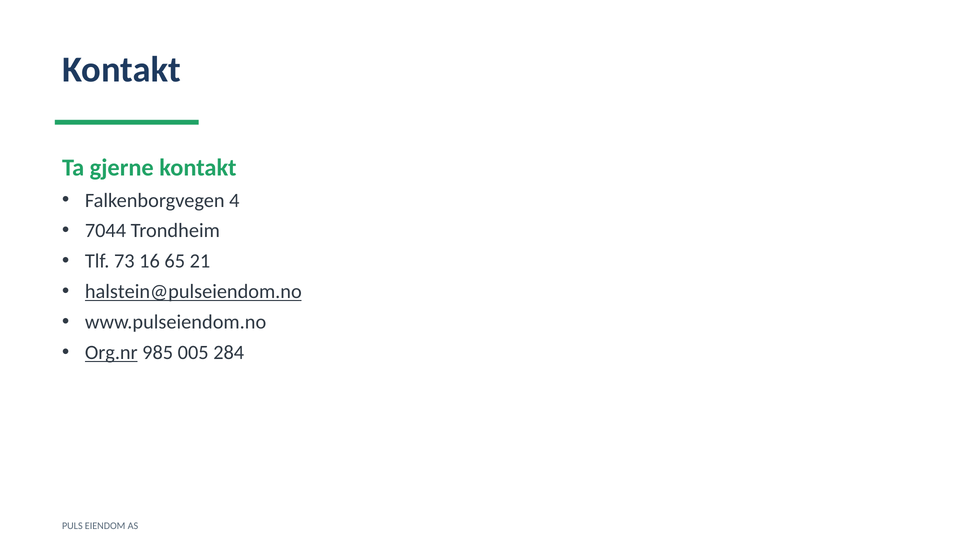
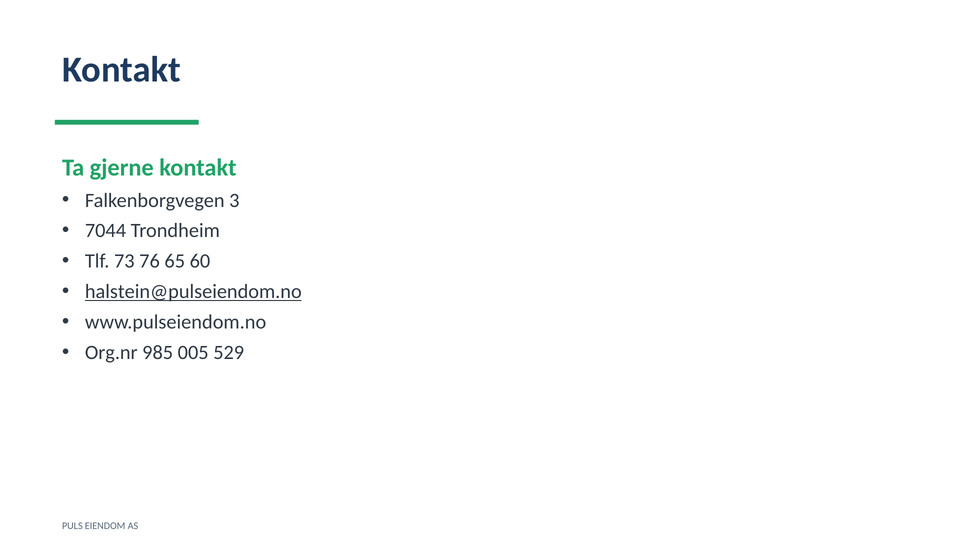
4: 4 -> 3
16: 16 -> 76
21: 21 -> 60
Org.nr underline: present -> none
284: 284 -> 529
